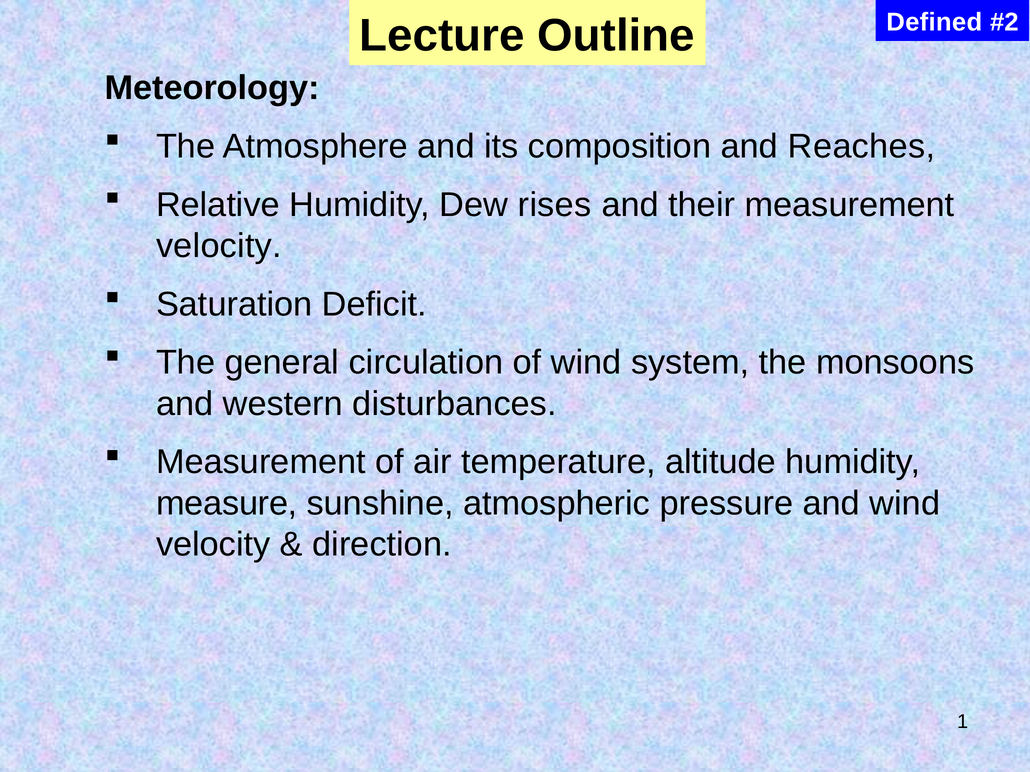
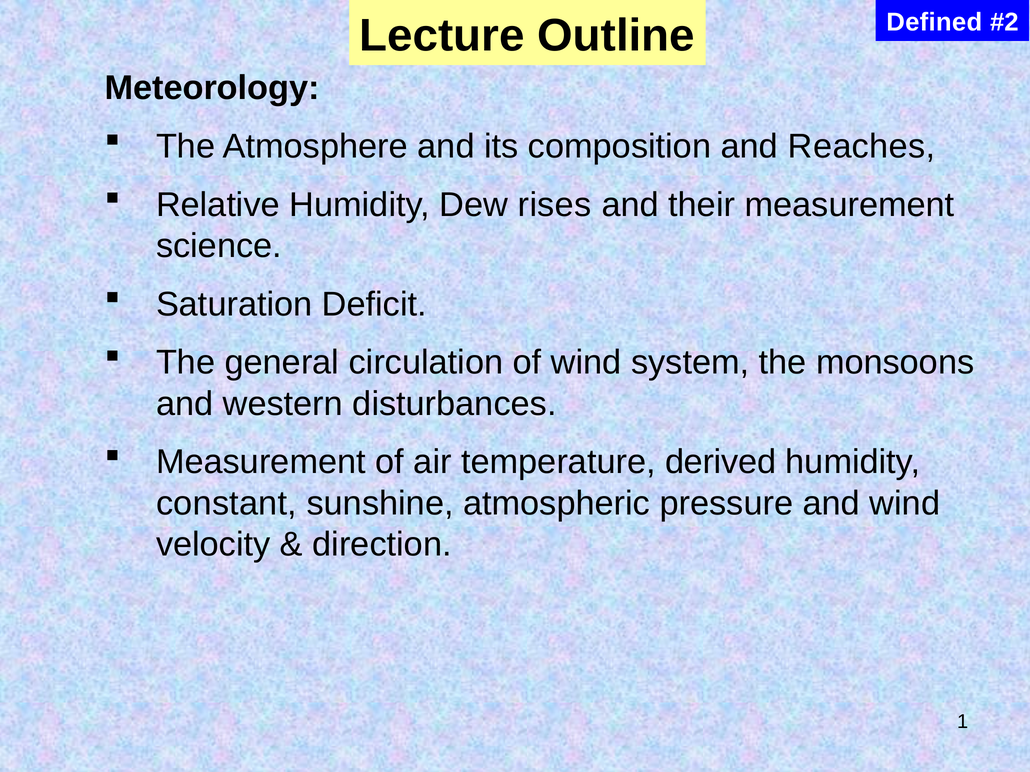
velocity at (219, 246): velocity -> science
altitude: altitude -> derived
measure: measure -> constant
